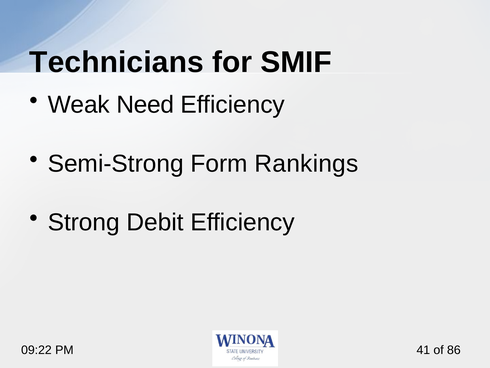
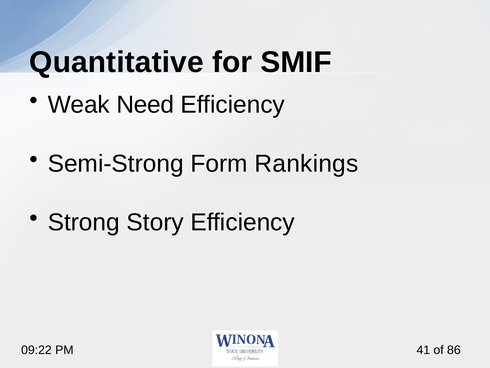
Technicians: Technicians -> Quantitative
Debit: Debit -> Story
